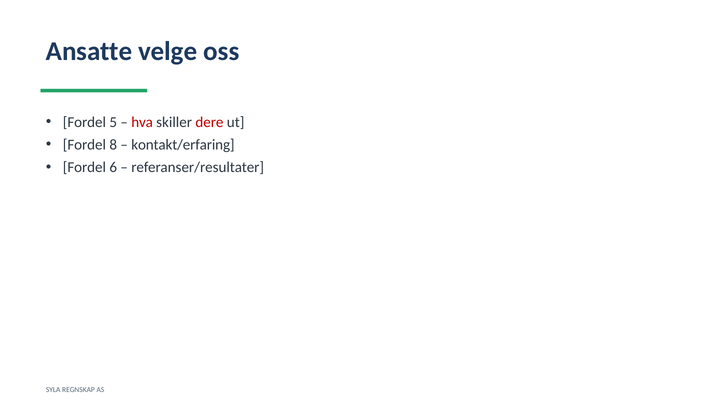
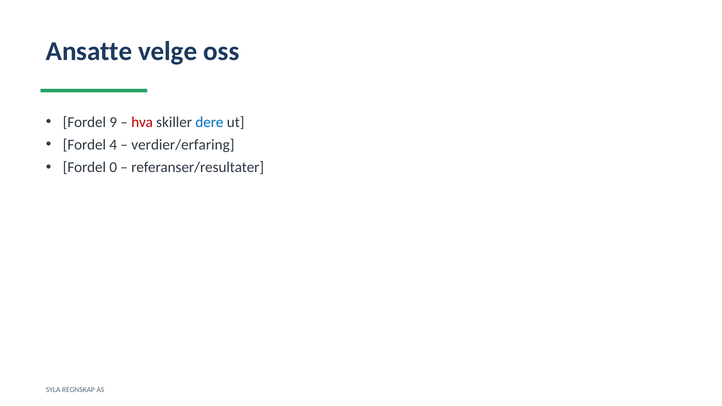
5: 5 -> 9
dere colour: red -> blue
8: 8 -> 4
kontakt/erfaring: kontakt/erfaring -> verdier/erfaring
6: 6 -> 0
